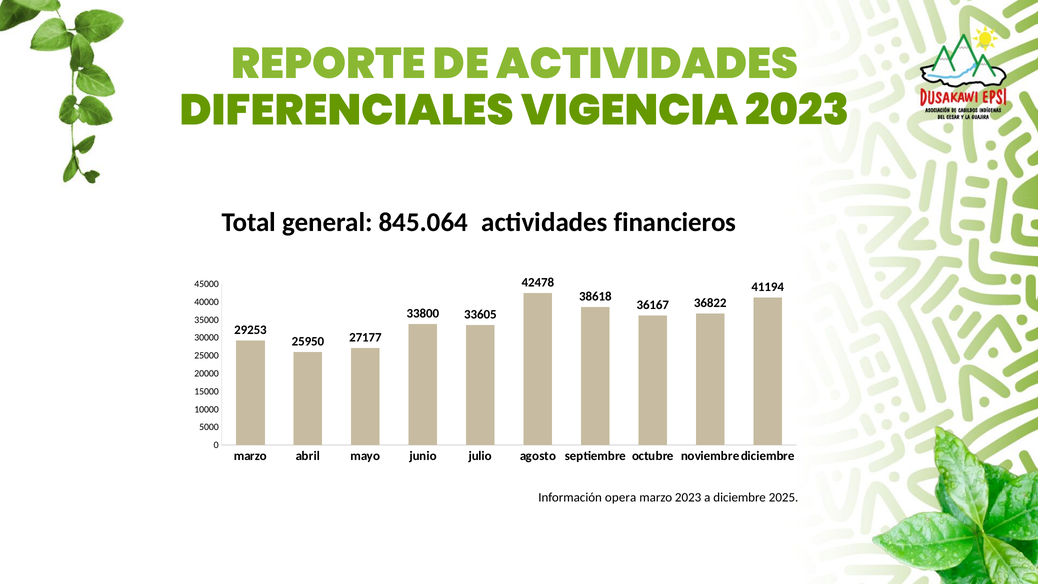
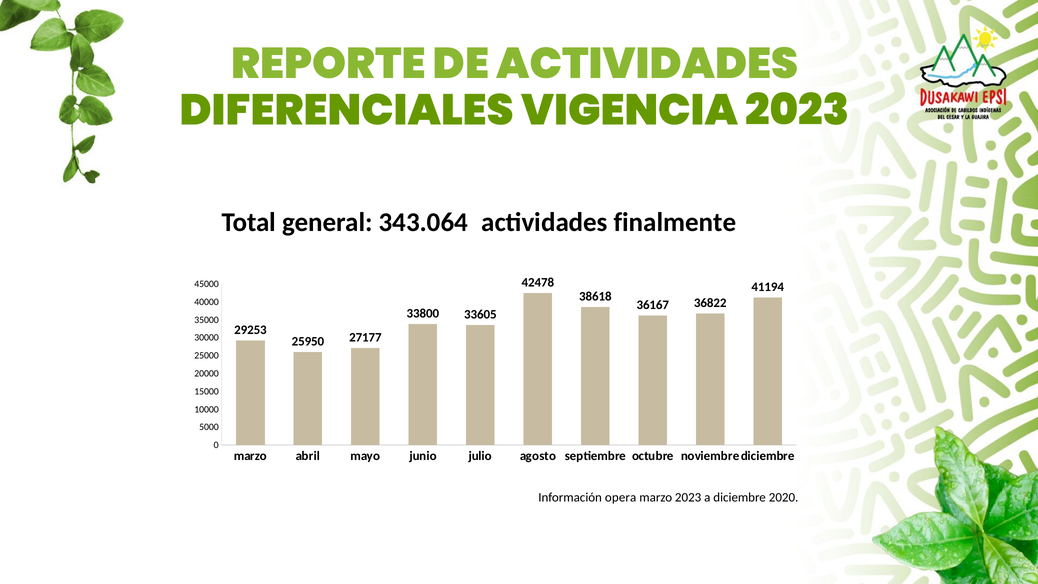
845.064: 845.064 -> 343.064
financieros: financieros -> finalmente
2025: 2025 -> 2020
